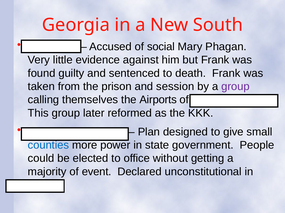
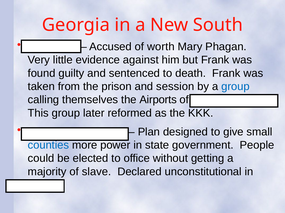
social: social -> worth
group at (235, 87) colour: purple -> blue
event: event -> slave
